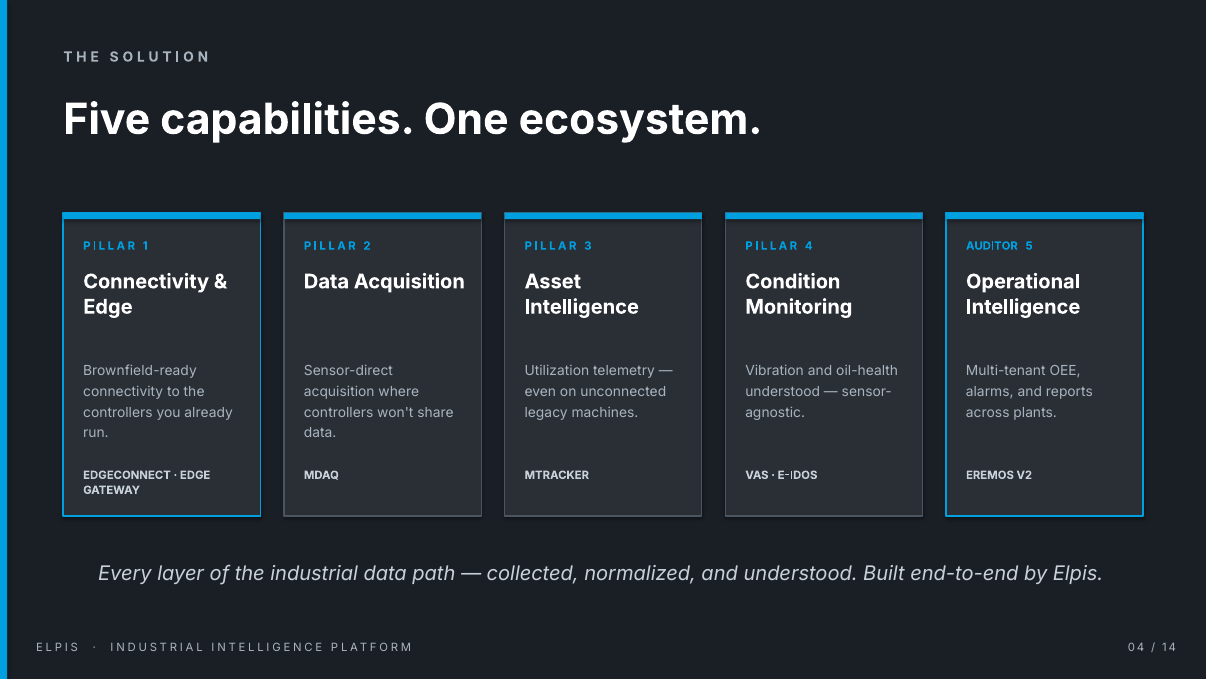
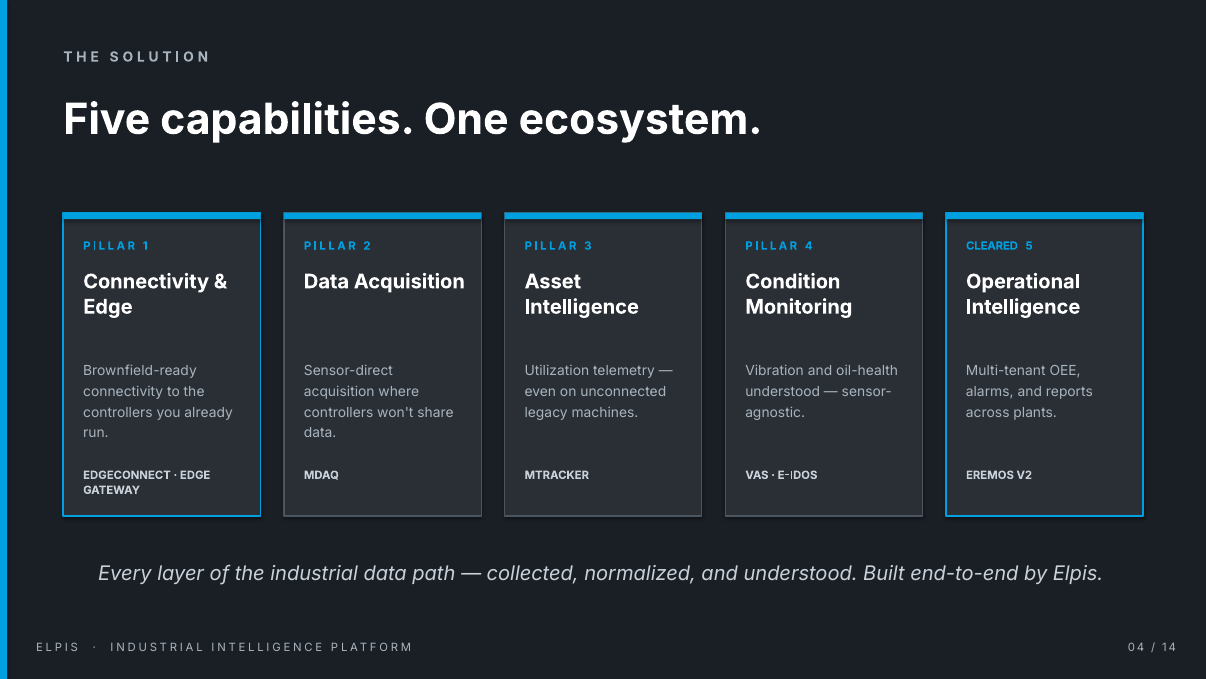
AUDITOR: AUDITOR -> CLEARED
